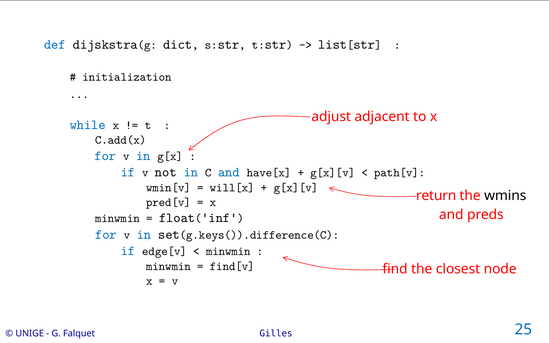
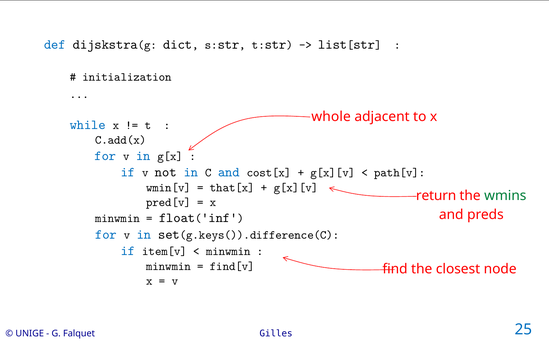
adjust: adjust -> whole
have[x: have[x -> cost[x
will[x: will[x -> that[x
wmins colour: black -> green
edge[v: edge[v -> item[v
